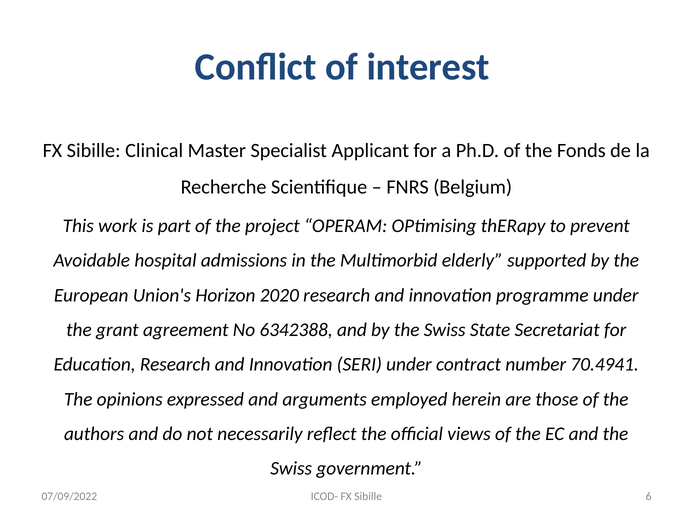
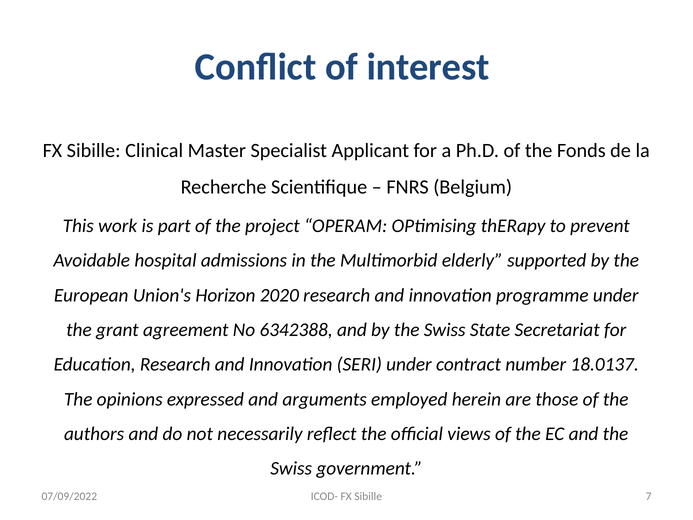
70.4941: 70.4941 -> 18.0137
6: 6 -> 7
